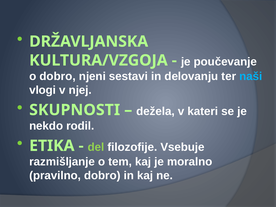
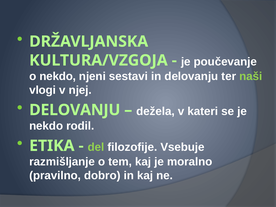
o dobro: dobro -> nekdo
naši colour: light blue -> light green
SKUPNOSTI at (75, 110): SKUPNOSTI -> DELOVANJU
